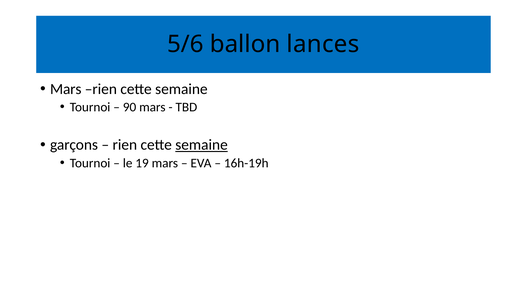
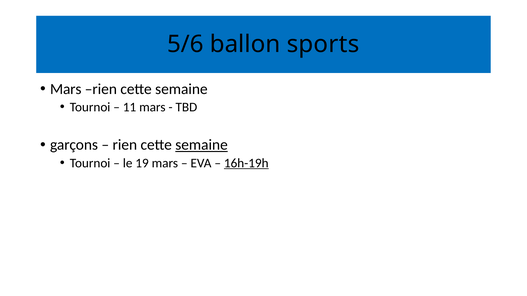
lances: lances -> sports
90: 90 -> 11
16h-19h underline: none -> present
